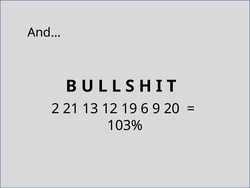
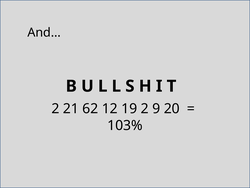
13: 13 -> 62
19 6: 6 -> 2
